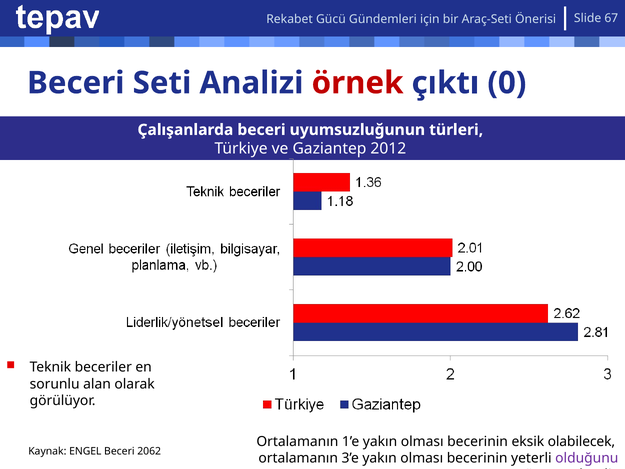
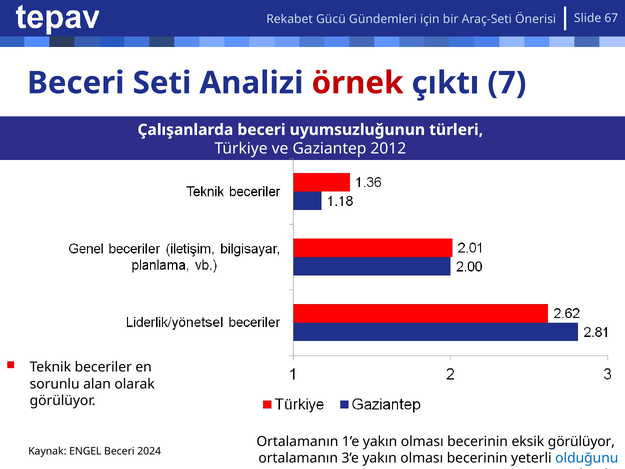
0: 0 -> 7
eksik olabilecek: olabilecek -> görülüyor
2062: 2062 -> 2024
olduğunu colour: purple -> blue
